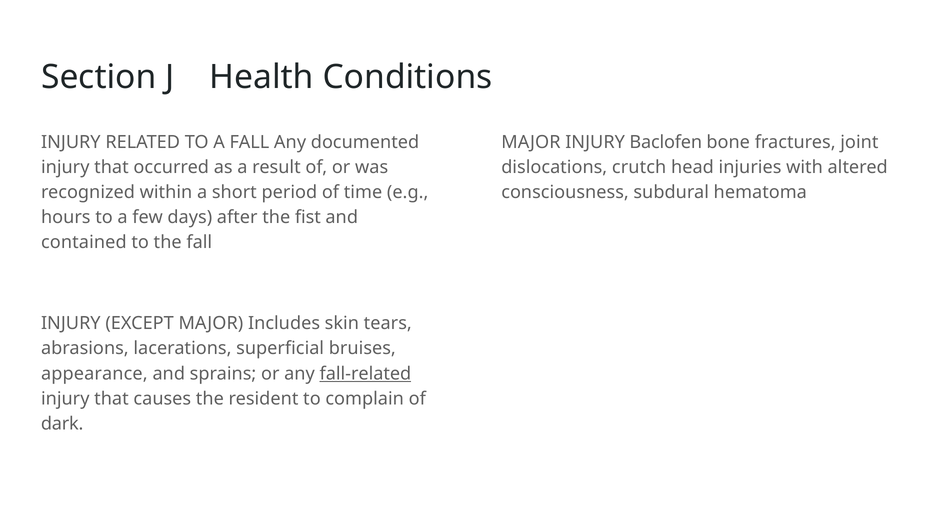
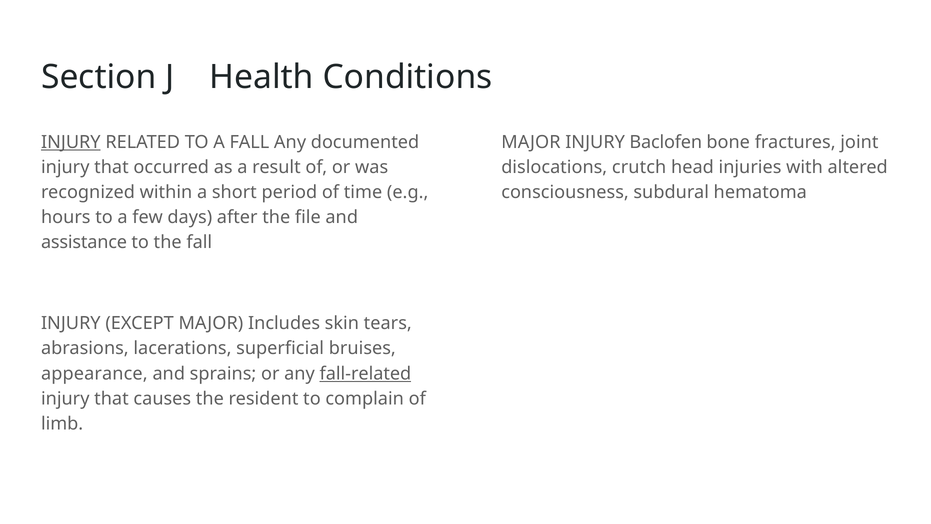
INJURY at (71, 142) underline: none -> present
fist: fist -> file
contained: contained -> assistance
dark: dark -> limb
